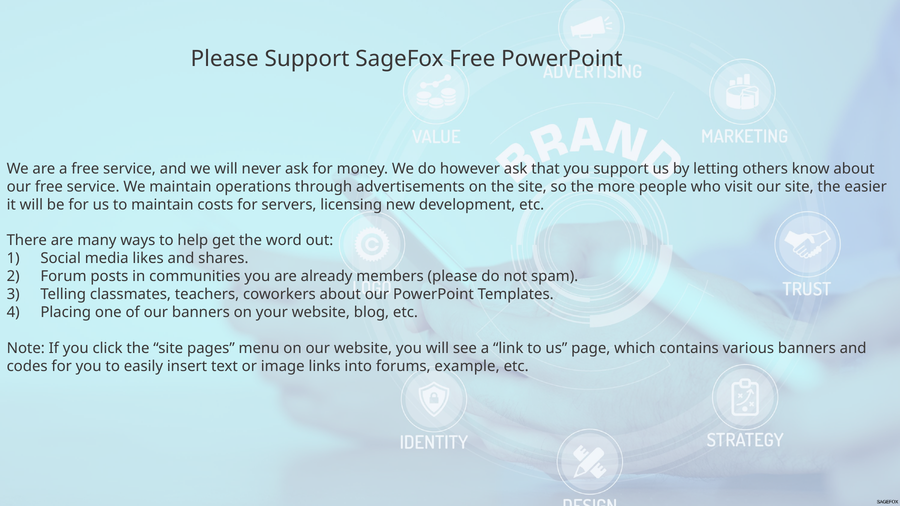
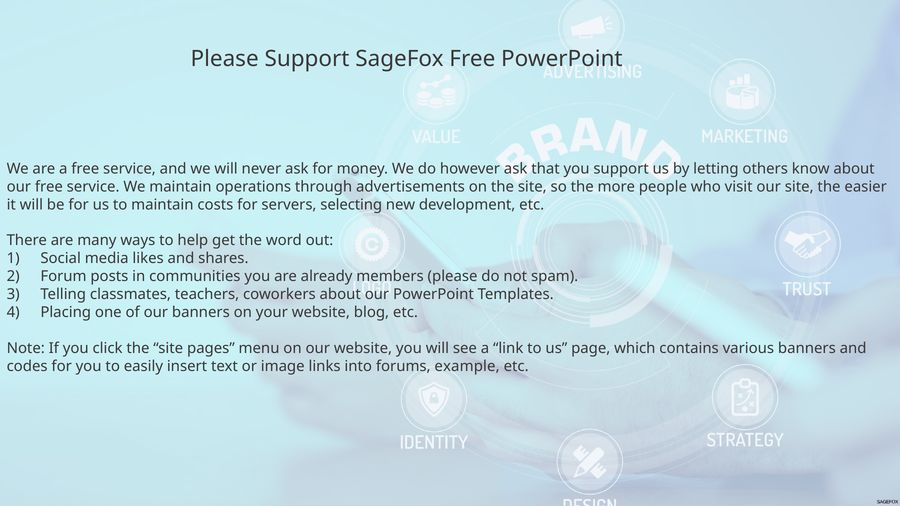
licensing: licensing -> selecting
